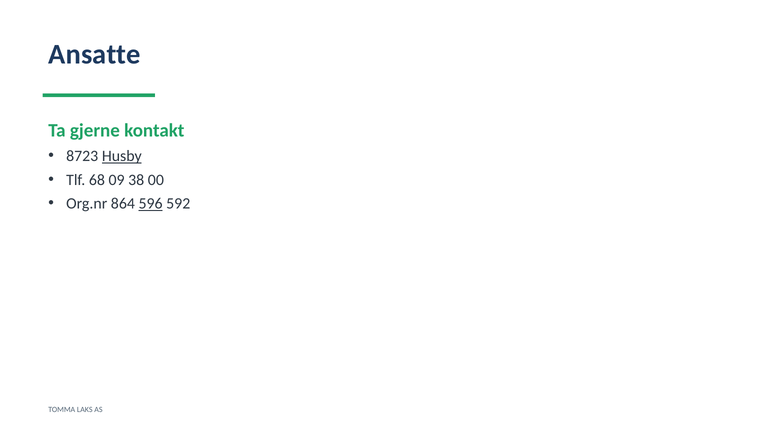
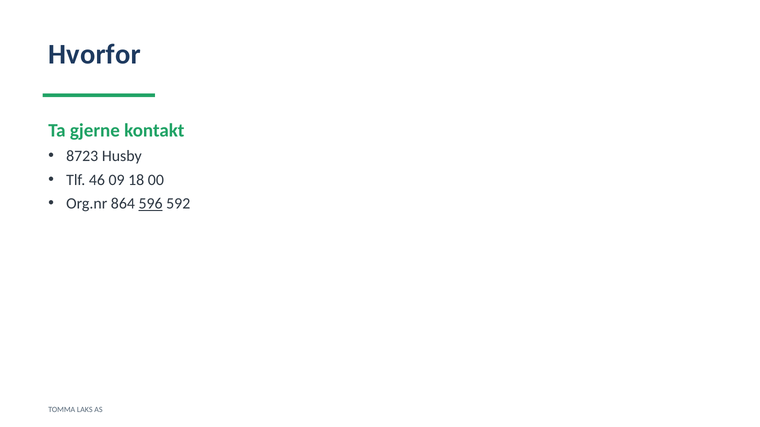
Ansatte: Ansatte -> Hvorfor
Husby underline: present -> none
68: 68 -> 46
38: 38 -> 18
